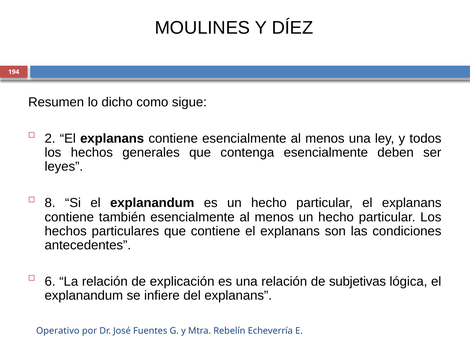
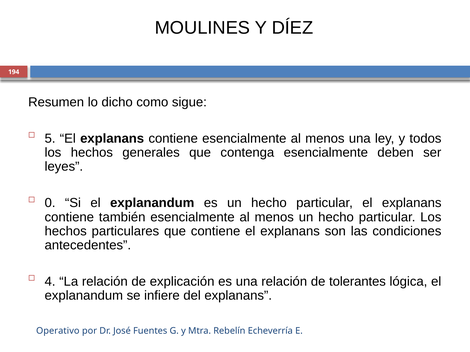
2: 2 -> 5
8: 8 -> 0
6: 6 -> 4
subjetivas: subjetivas -> tolerantes
